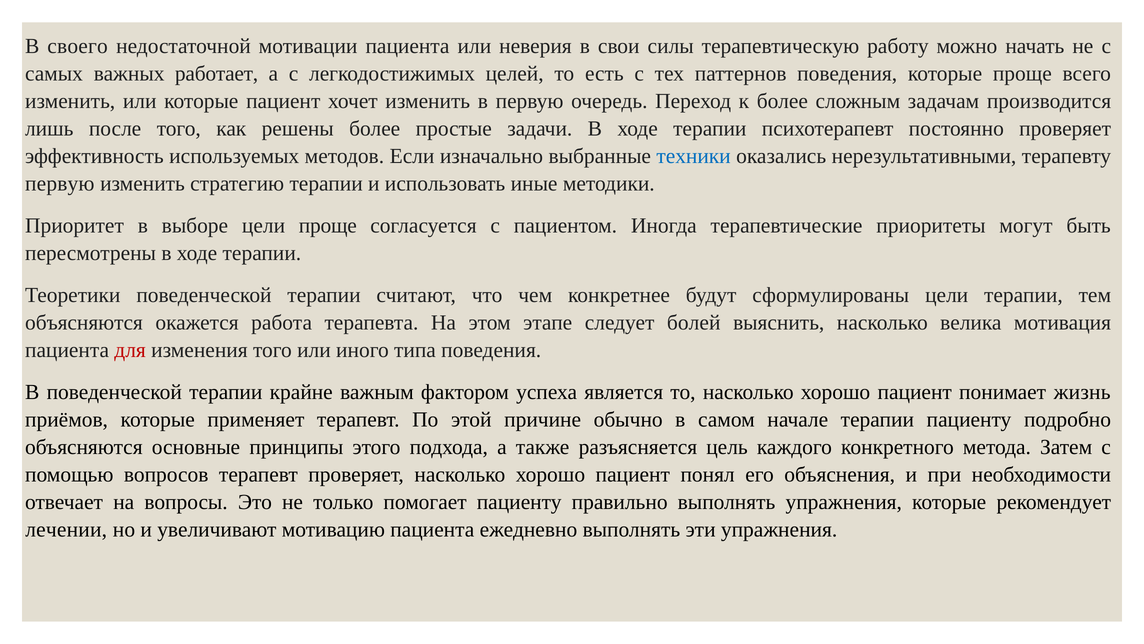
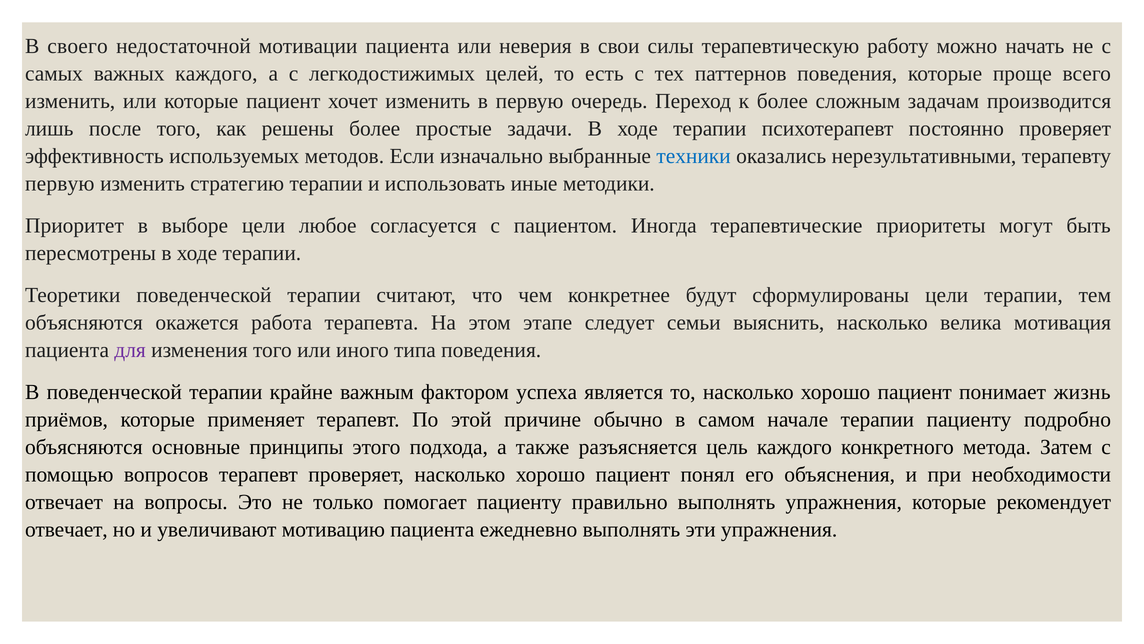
важных работает: работает -> каждого
цели проще: проще -> любое
болей: болей -> семьи
для colour: red -> purple
лечении at (66, 529): лечении -> отвечает
